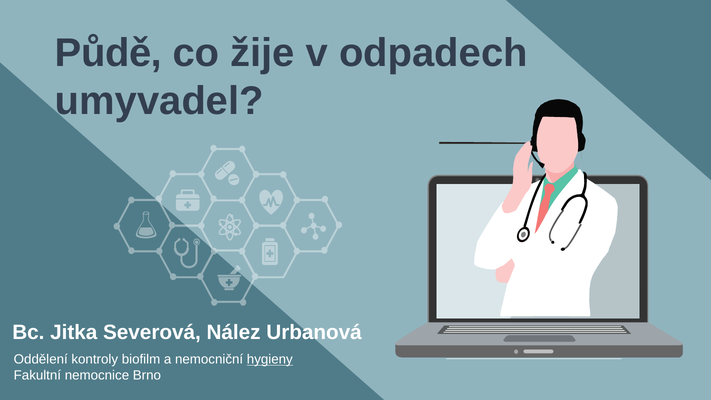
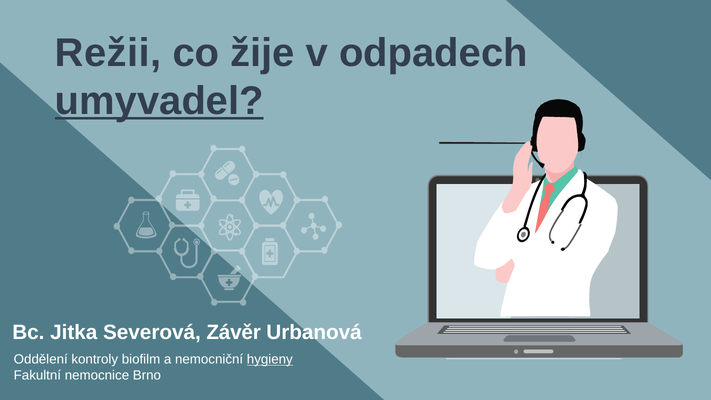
Půdě: Půdě -> Režii
umyvadel underline: none -> present
Nález: Nález -> Závěr
